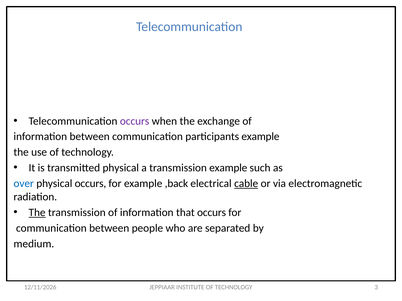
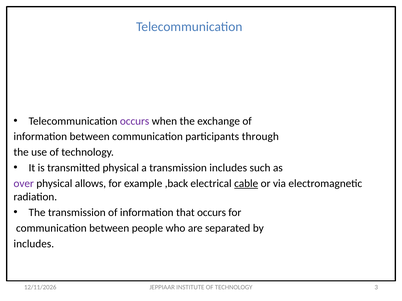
participants example: example -> through
transmission example: example -> includes
over colour: blue -> purple
physical occurs: occurs -> allows
The at (37, 213) underline: present -> none
medium at (34, 244): medium -> includes
